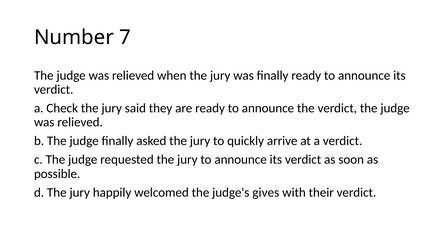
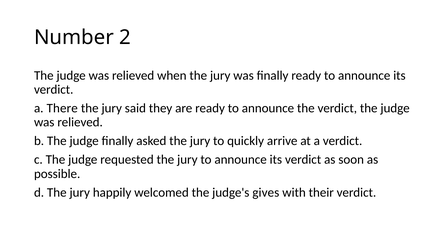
7: 7 -> 2
Check: Check -> There
